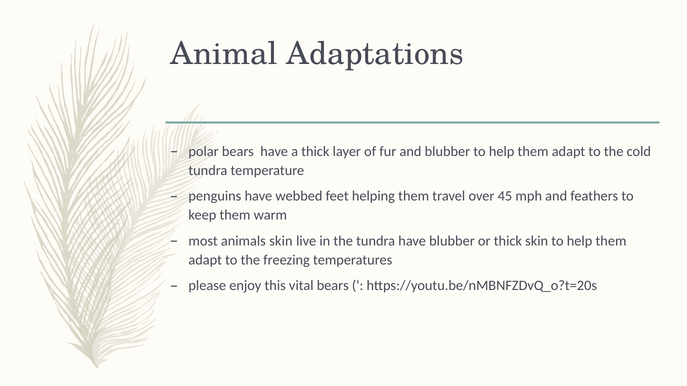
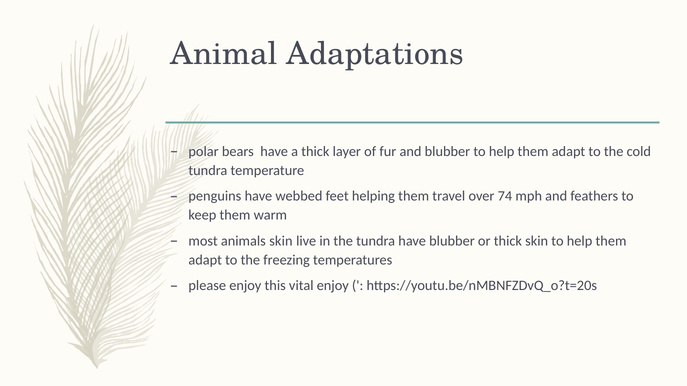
45: 45 -> 74
vital bears: bears -> enjoy
